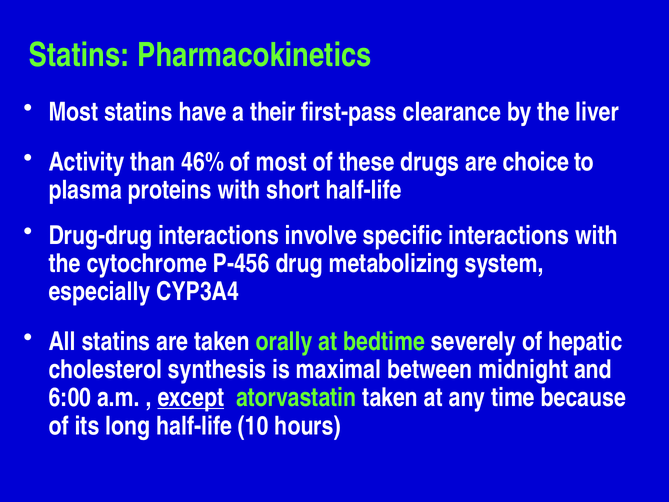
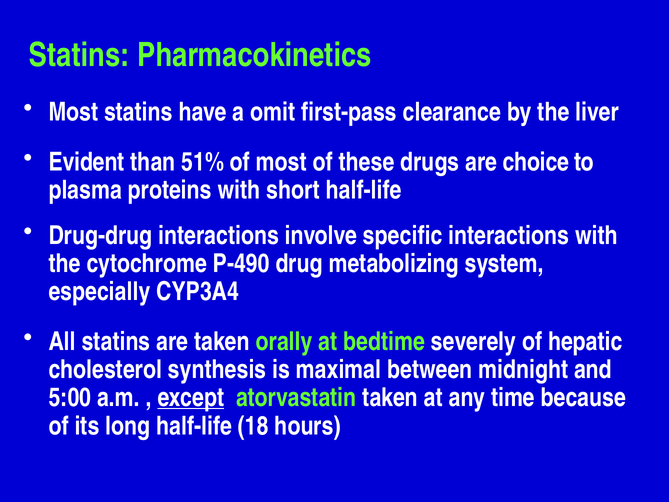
their: their -> omit
Activity: Activity -> Evident
46%: 46% -> 51%
P-456: P-456 -> P-490
6:00: 6:00 -> 5:00
10: 10 -> 18
